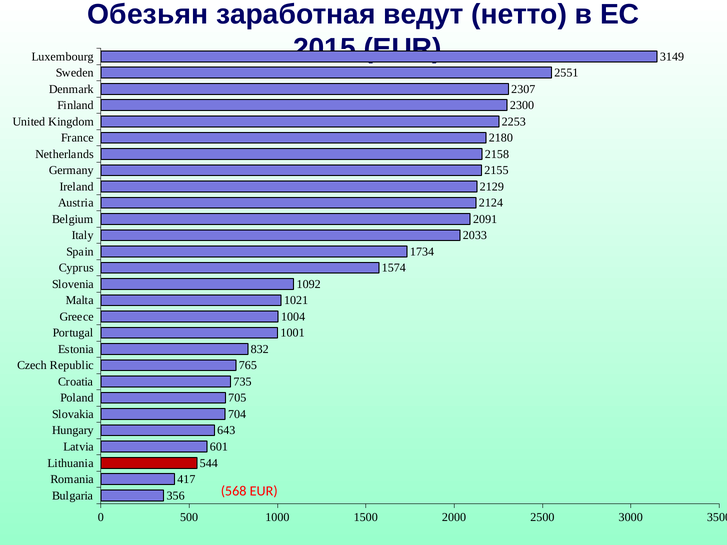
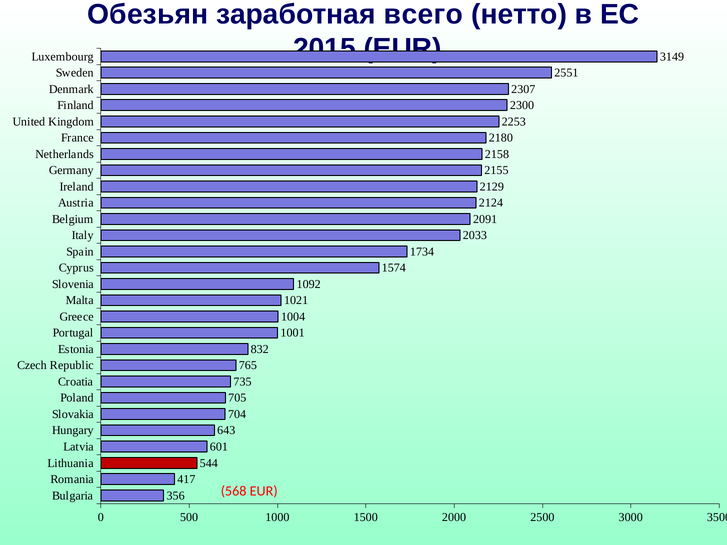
ведут: ведут -> всего
